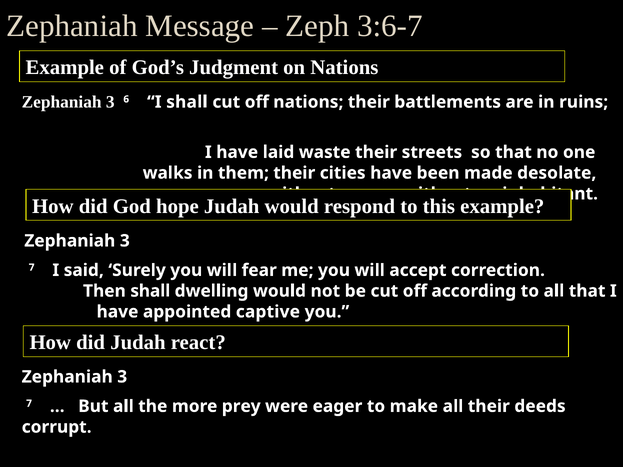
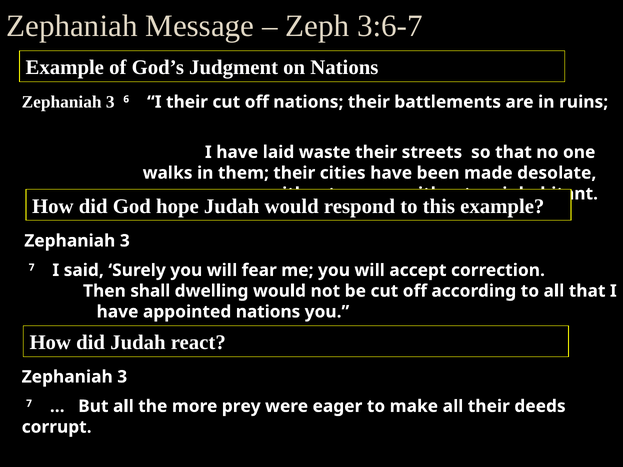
I shall: shall -> their
appointed captive: captive -> nations
